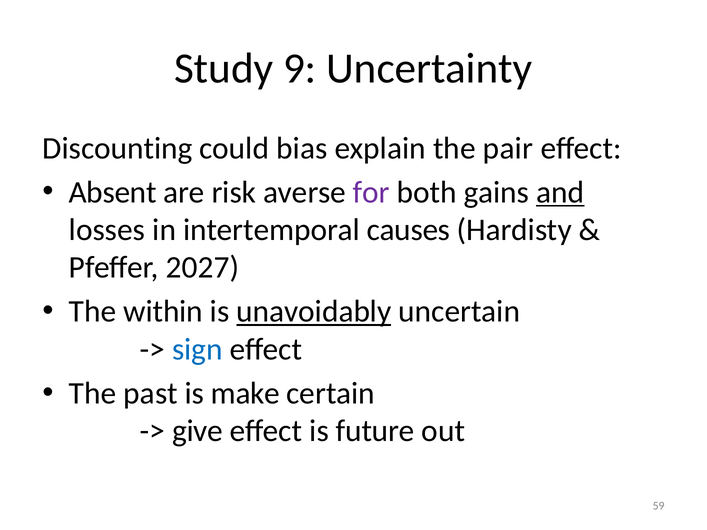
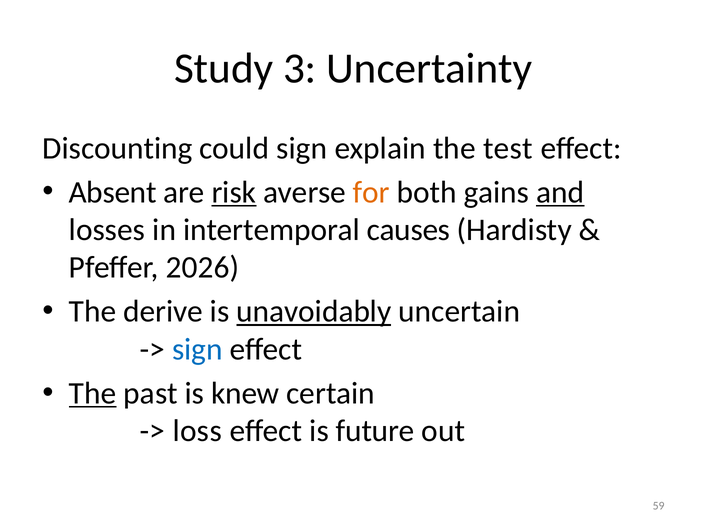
9: 9 -> 3
could bias: bias -> sign
pair: pair -> test
risk underline: none -> present
for colour: purple -> orange
2027: 2027 -> 2026
within: within -> derive
The at (93, 393) underline: none -> present
make: make -> knew
give: give -> loss
